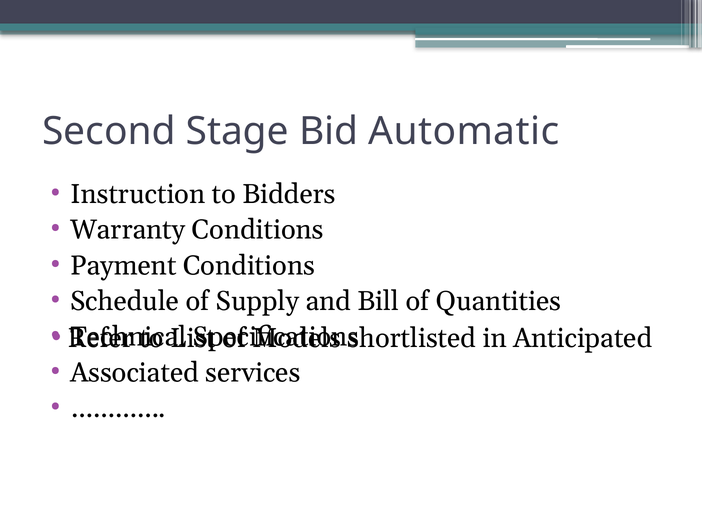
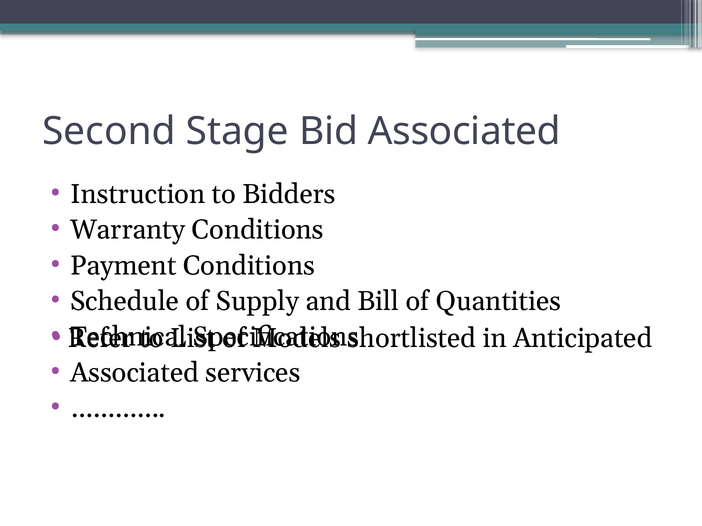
Bid Automatic: Automatic -> Associated
